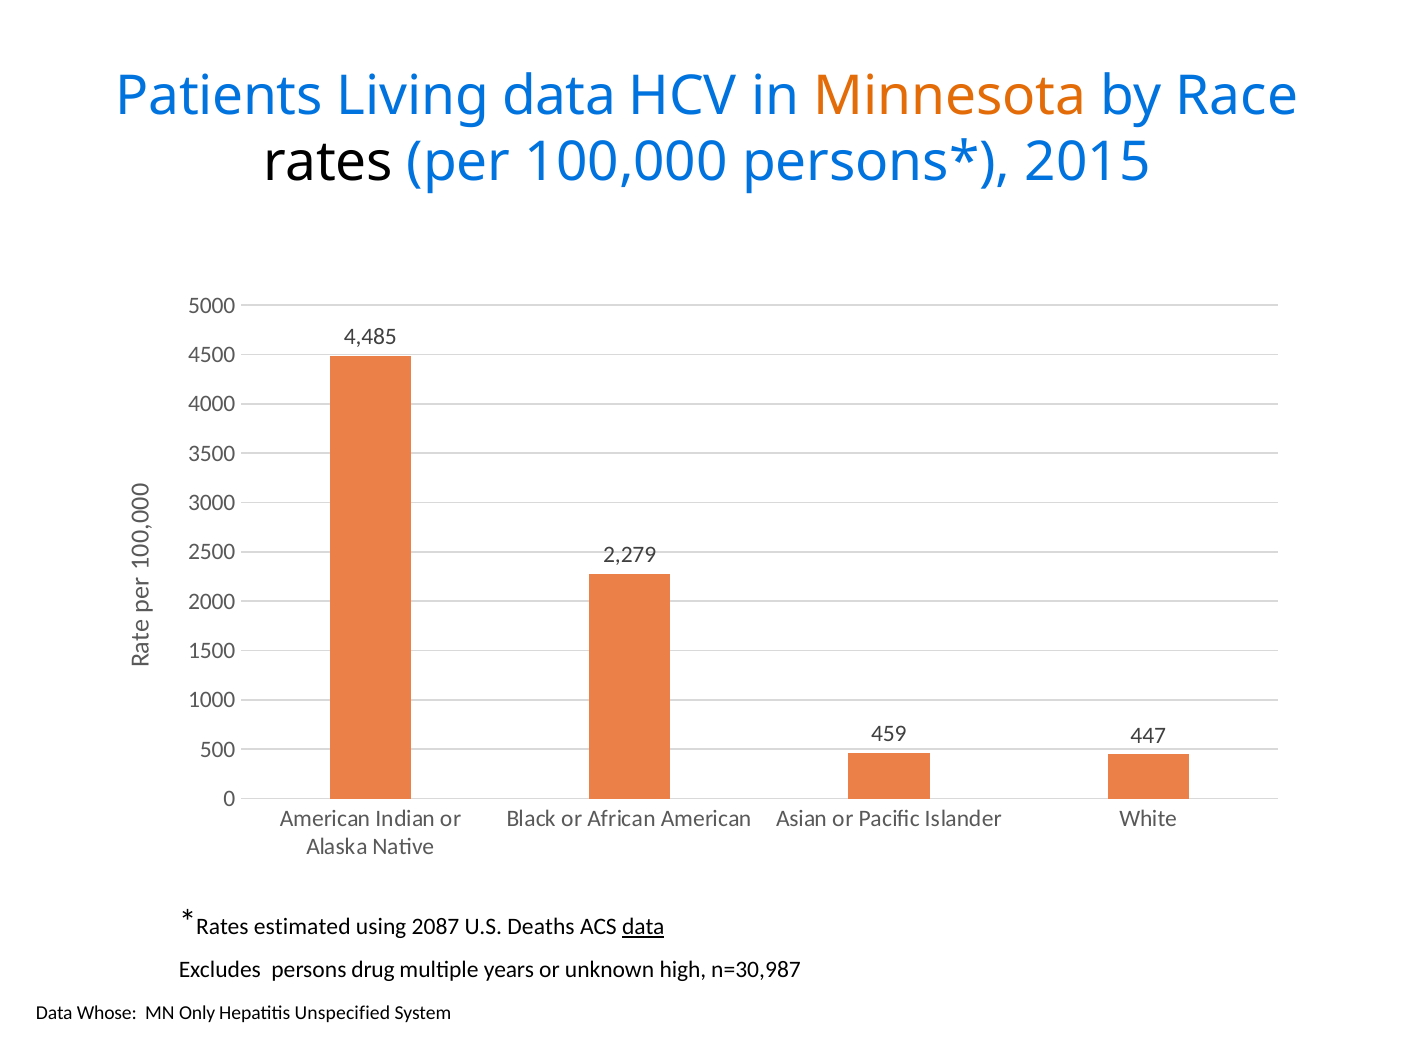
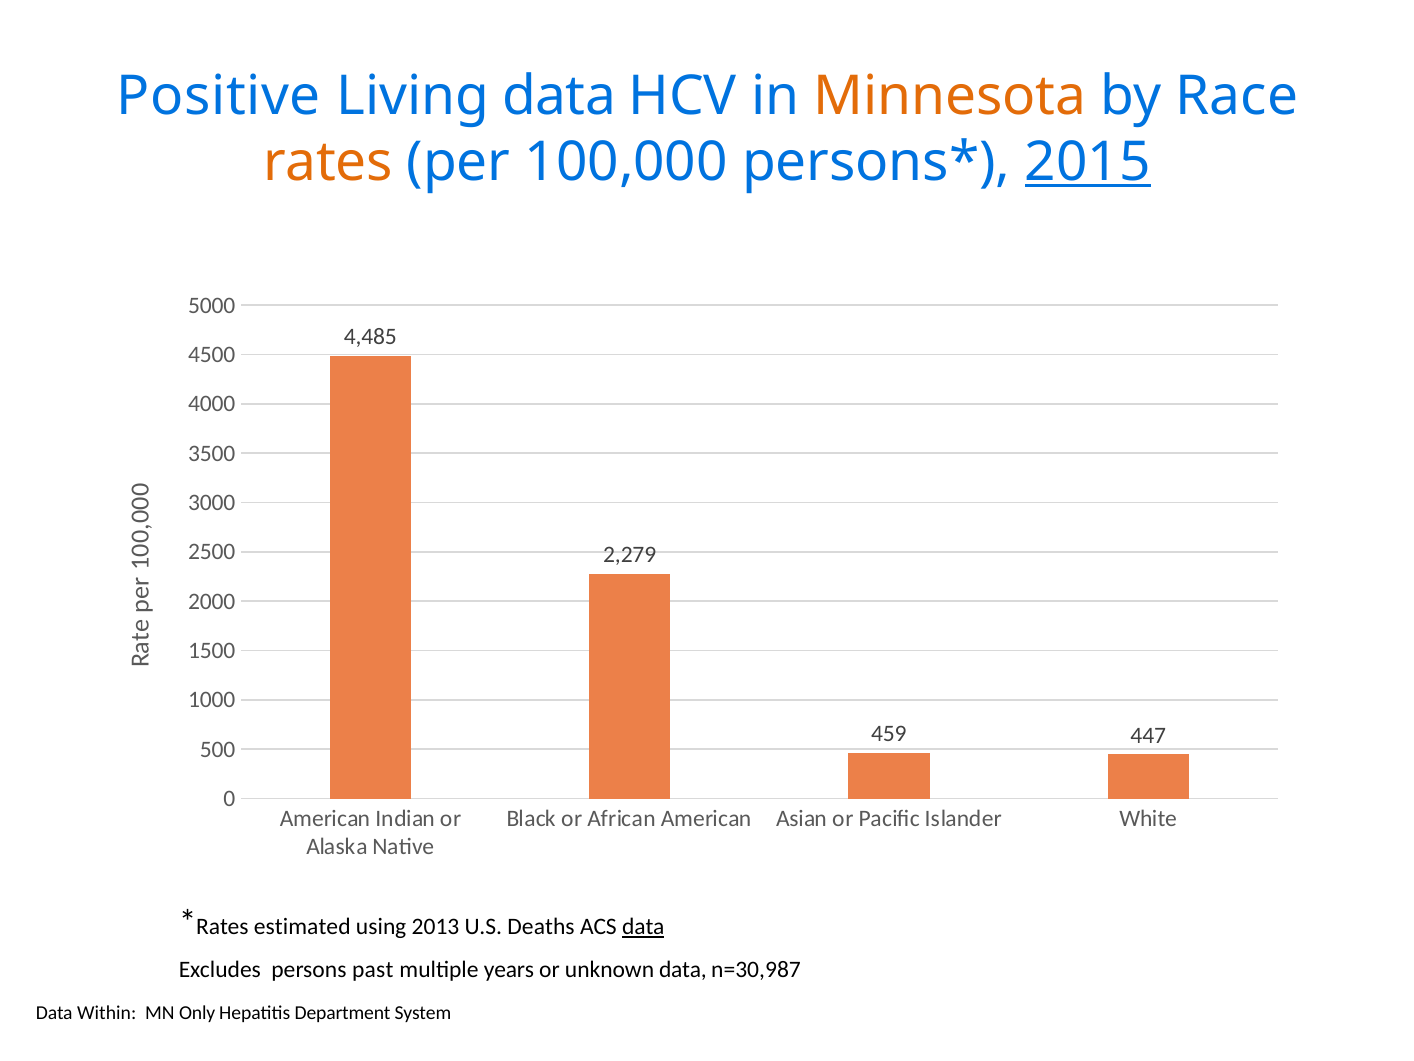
Patients: Patients -> Positive
rates at (328, 162) colour: black -> orange
2015 underline: none -> present
2087: 2087 -> 2013
drug: drug -> past
unknown high: high -> data
Whose: Whose -> Within
Unspecified: Unspecified -> Department
